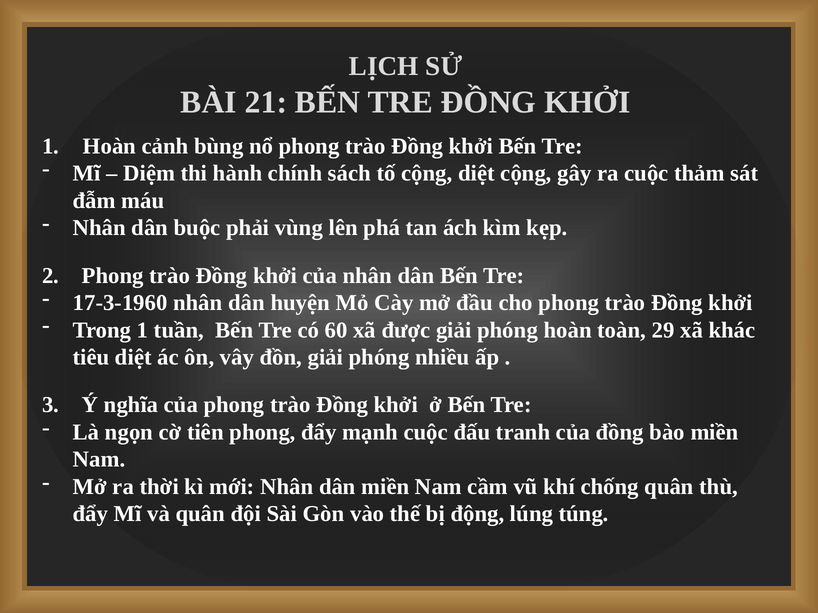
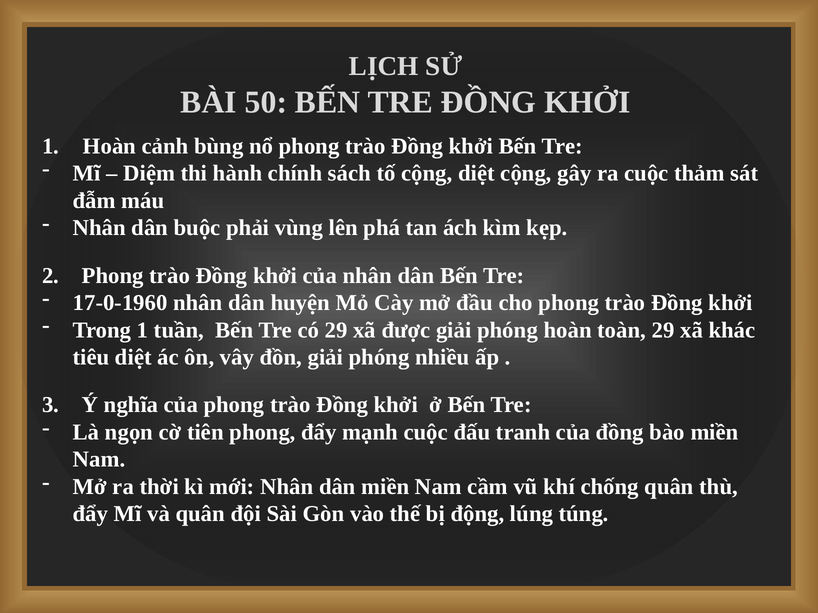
21: 21 -> 50
17-3-1960: 17-3-1960 -> 17-0-1960
có 60: 60 -> 29
